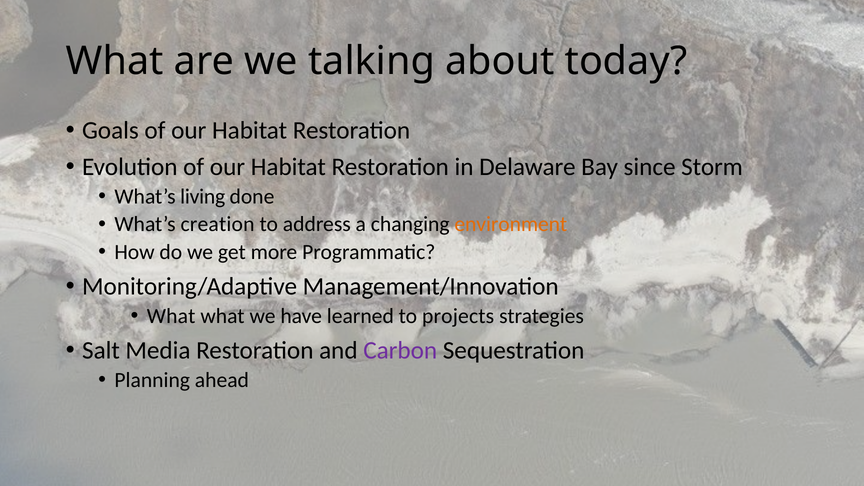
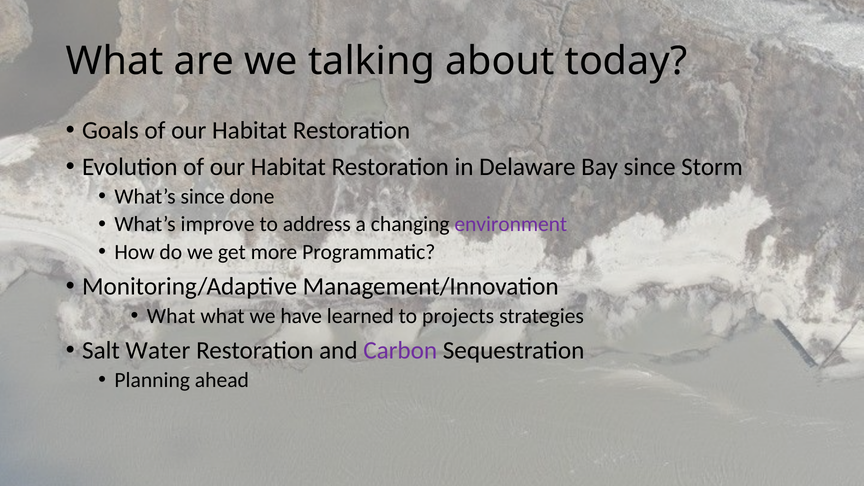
What’s living: living -> since
creation: creation -> improve
environment colour: orange -> purple
Media: Media -> Water
